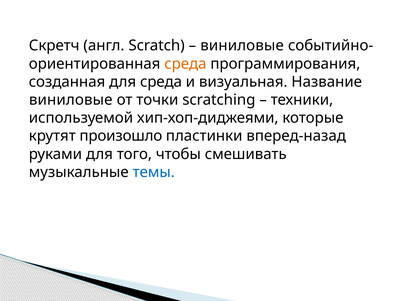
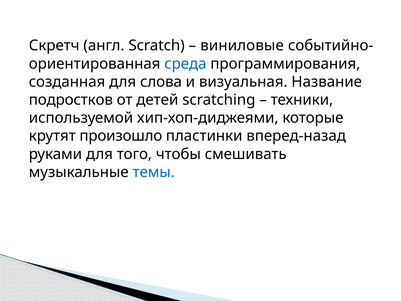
среда at (185, 64) colour: orange -> blue
для среда: среда -> слова
виниловые at (71, 100): виниловые -> подростков
точки: точки -> детей
